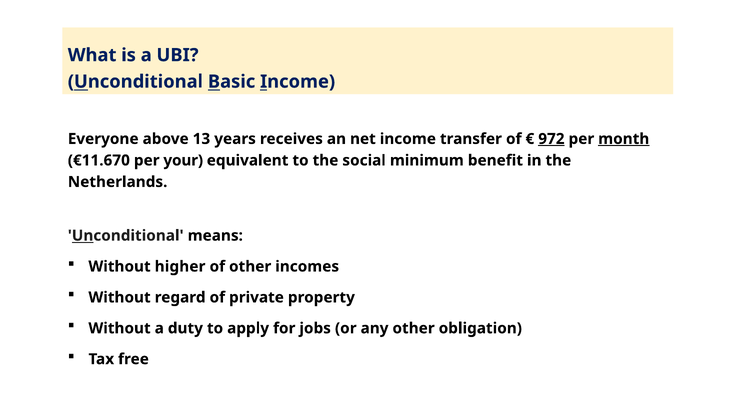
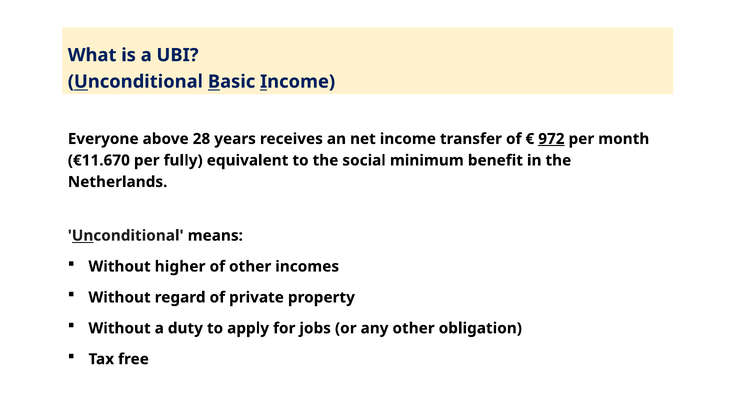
13: 13 -> 28
month underline: present -> none
your: your -> fully
